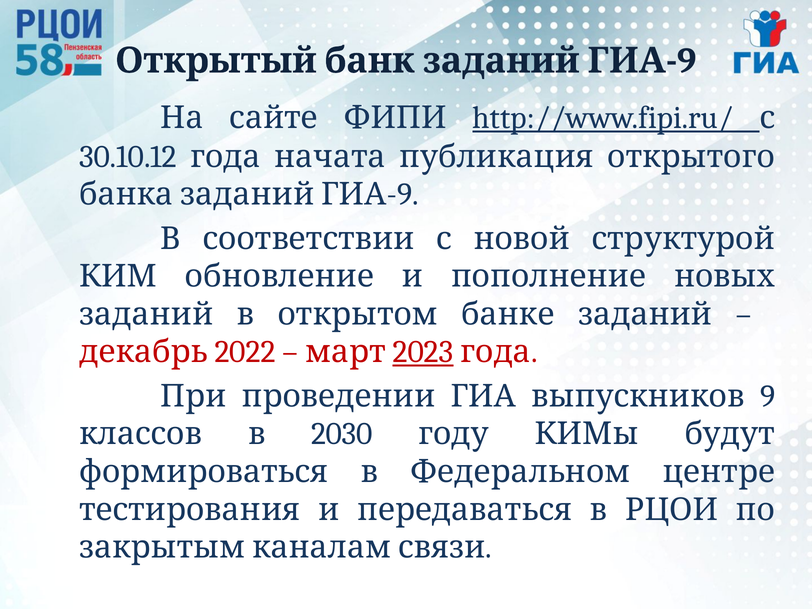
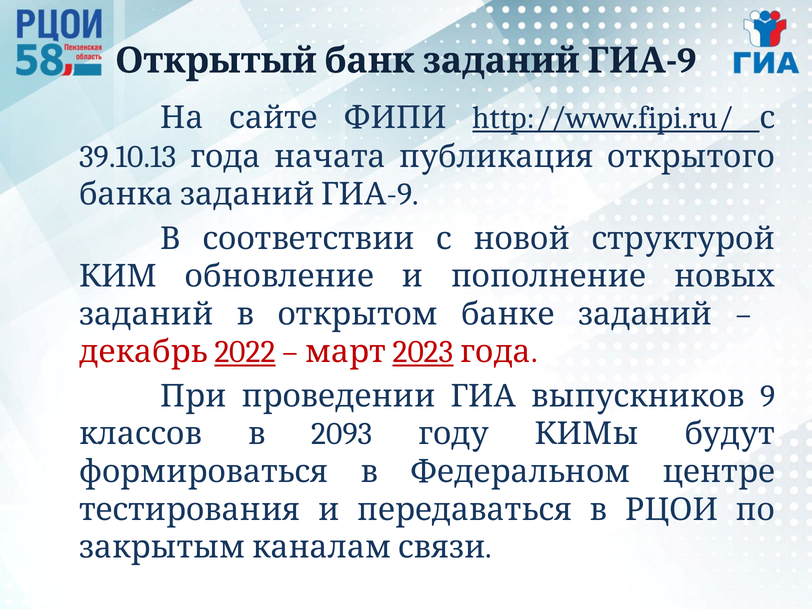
30.10.12: 30.10.12 -> 39.10.13
2022 underline: none -> present
2030: 2030 -> 2093
